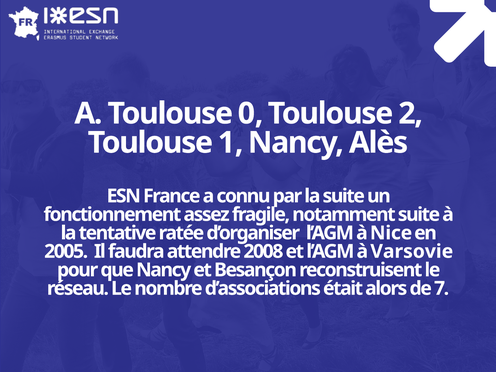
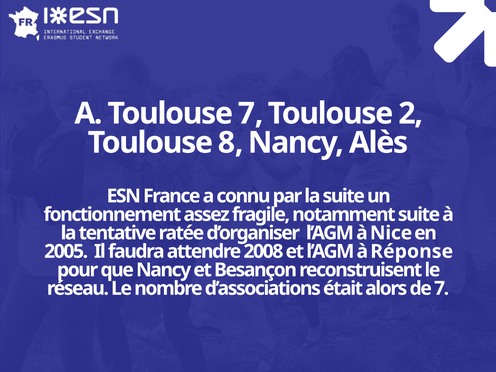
Toulouse 0: 0 -> 7
1: 1 -> 8
Varsovie: Varsovie -> Réponse
